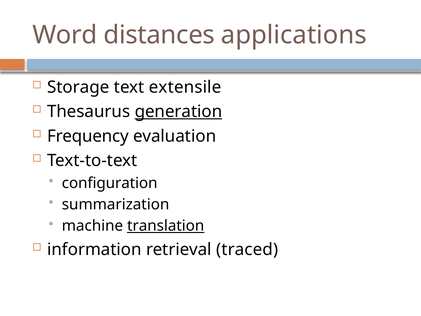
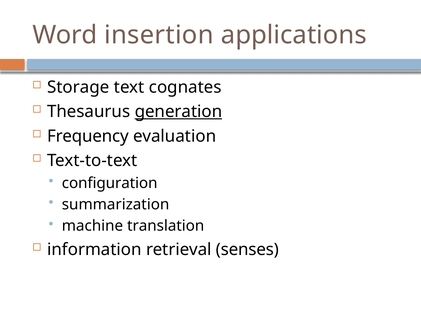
distances: distances -> insertion
extensile: extensile -> cognates
translation underline: present -> none
traced: traced -> senses
